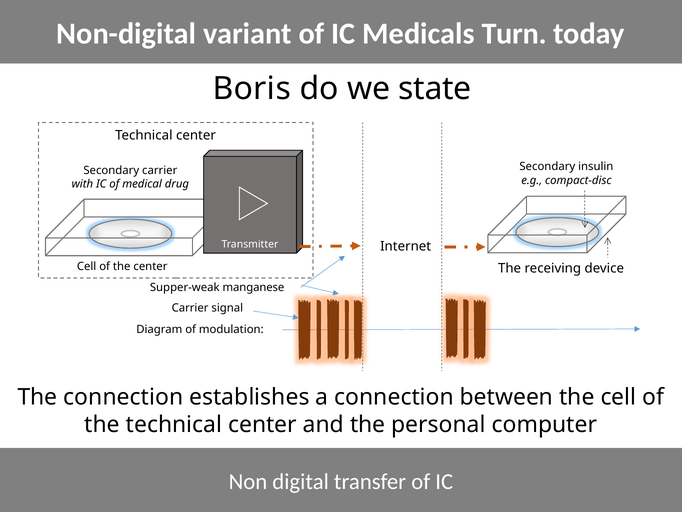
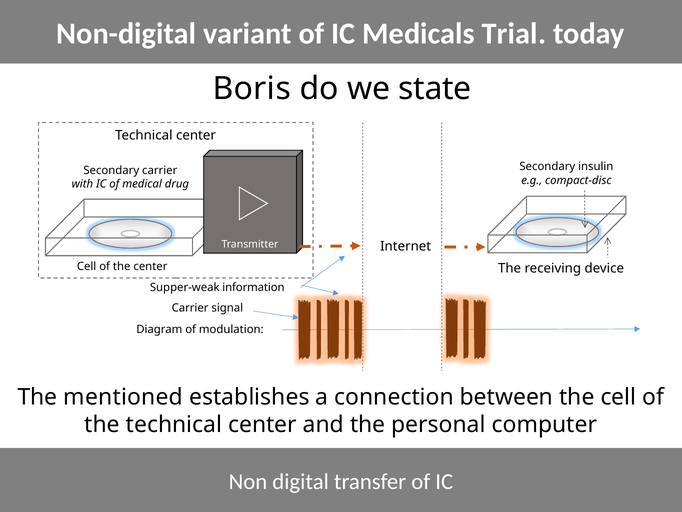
Turn: Turn -> Trial
manganese: manganese -> information
The connection: connection -> mentioned
